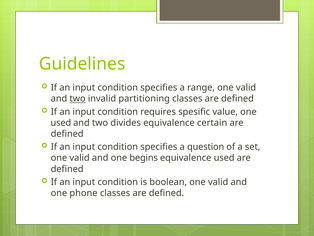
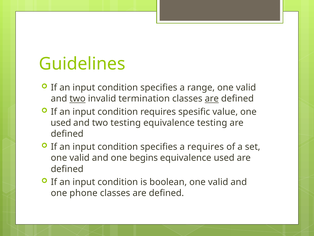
partitioning: partitioning -> termination
are at (212, 98) underline: none -> present
two divides: divides -> testing
equivalence certain: certain -> testing
a question: question -> requires
